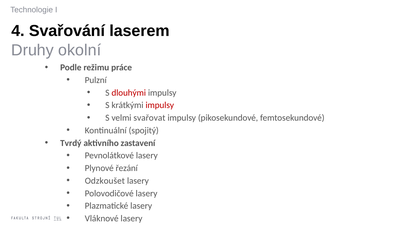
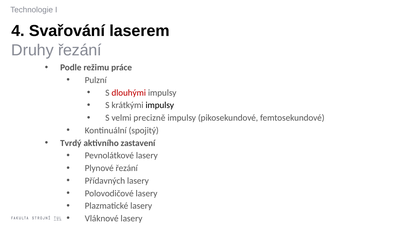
Druhy okolní: okolní -> řezání
impulsy at (160, 105) colour: red -> black
svařovat: svařovat -> precizně
Odzkoušet: Odzkoušet -> Přídavných
